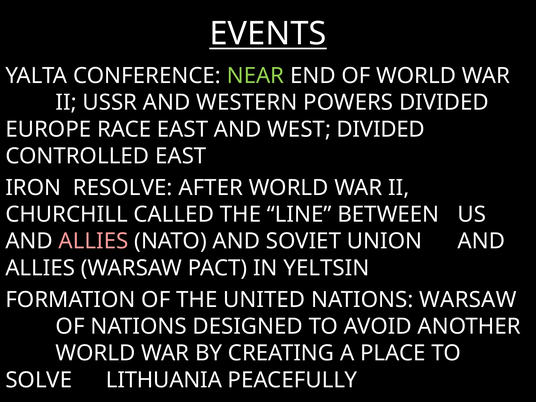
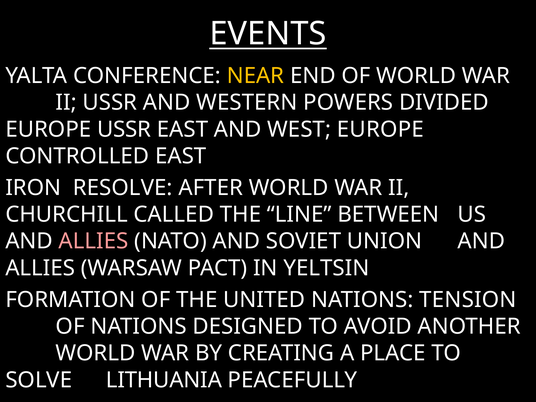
NEAR colour: light green -> yellow
EUROPE RACE: RACE -> USSR
WEST DIVIDED: DIVIDED -> EUROPE
NATIONS WARSAW: WARSAW -> TENSION
